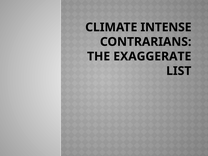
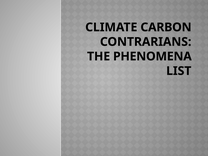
INTENSE: INTENSE -> CARBON
EXAGGERATE: EXAGGERATE -> PHENOMENA
